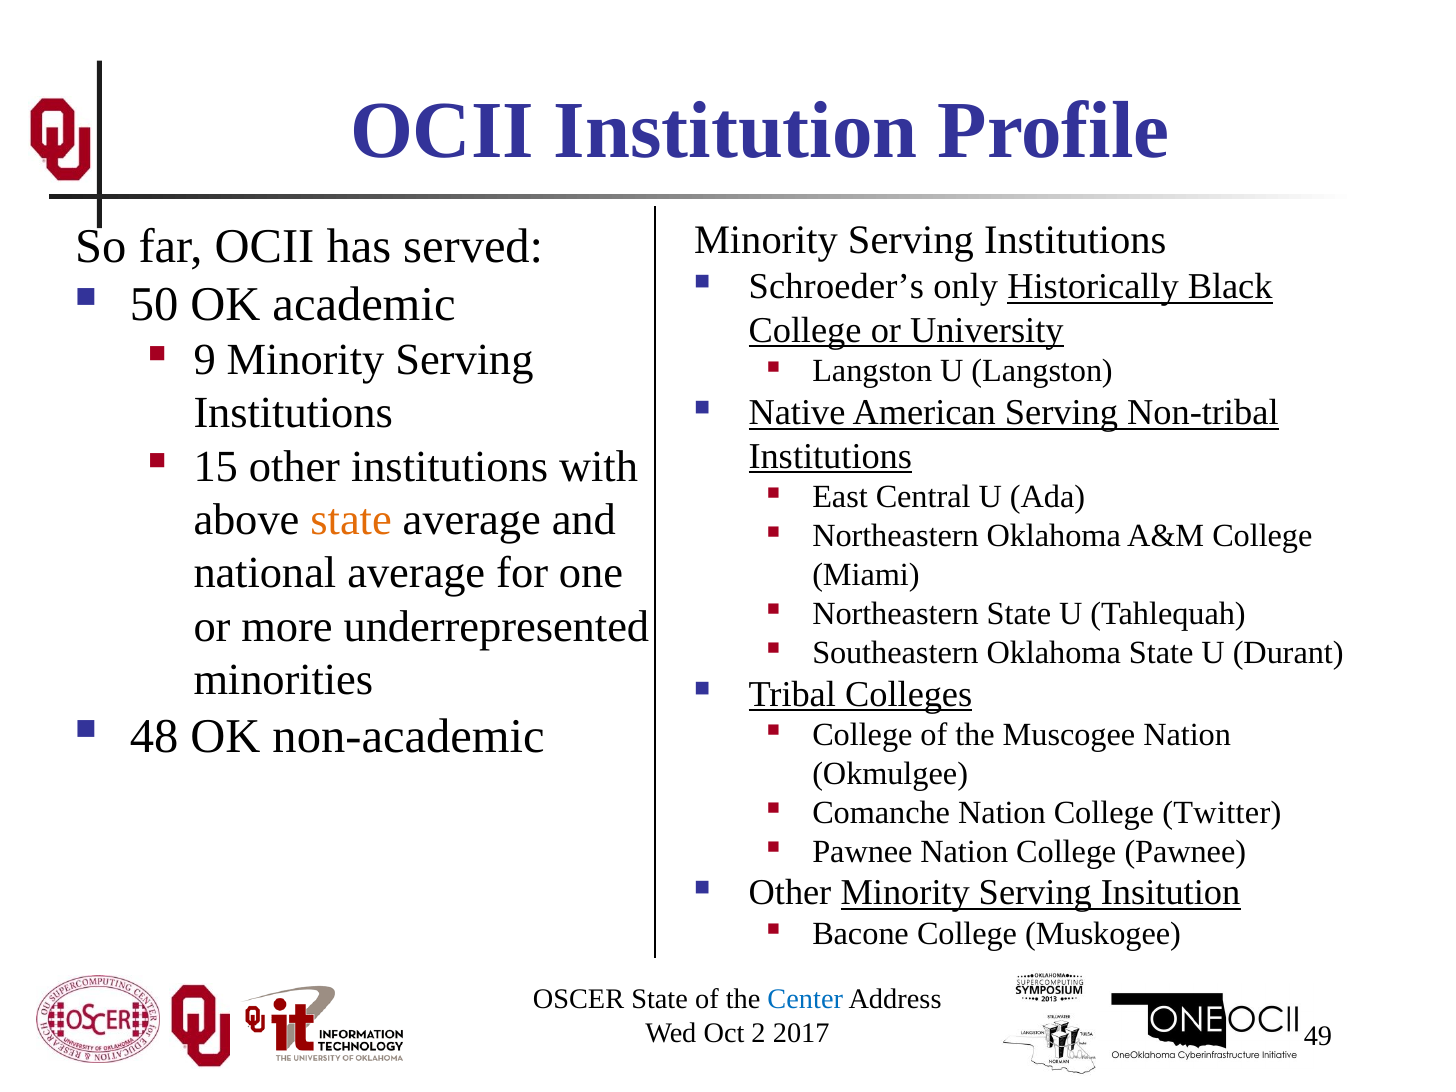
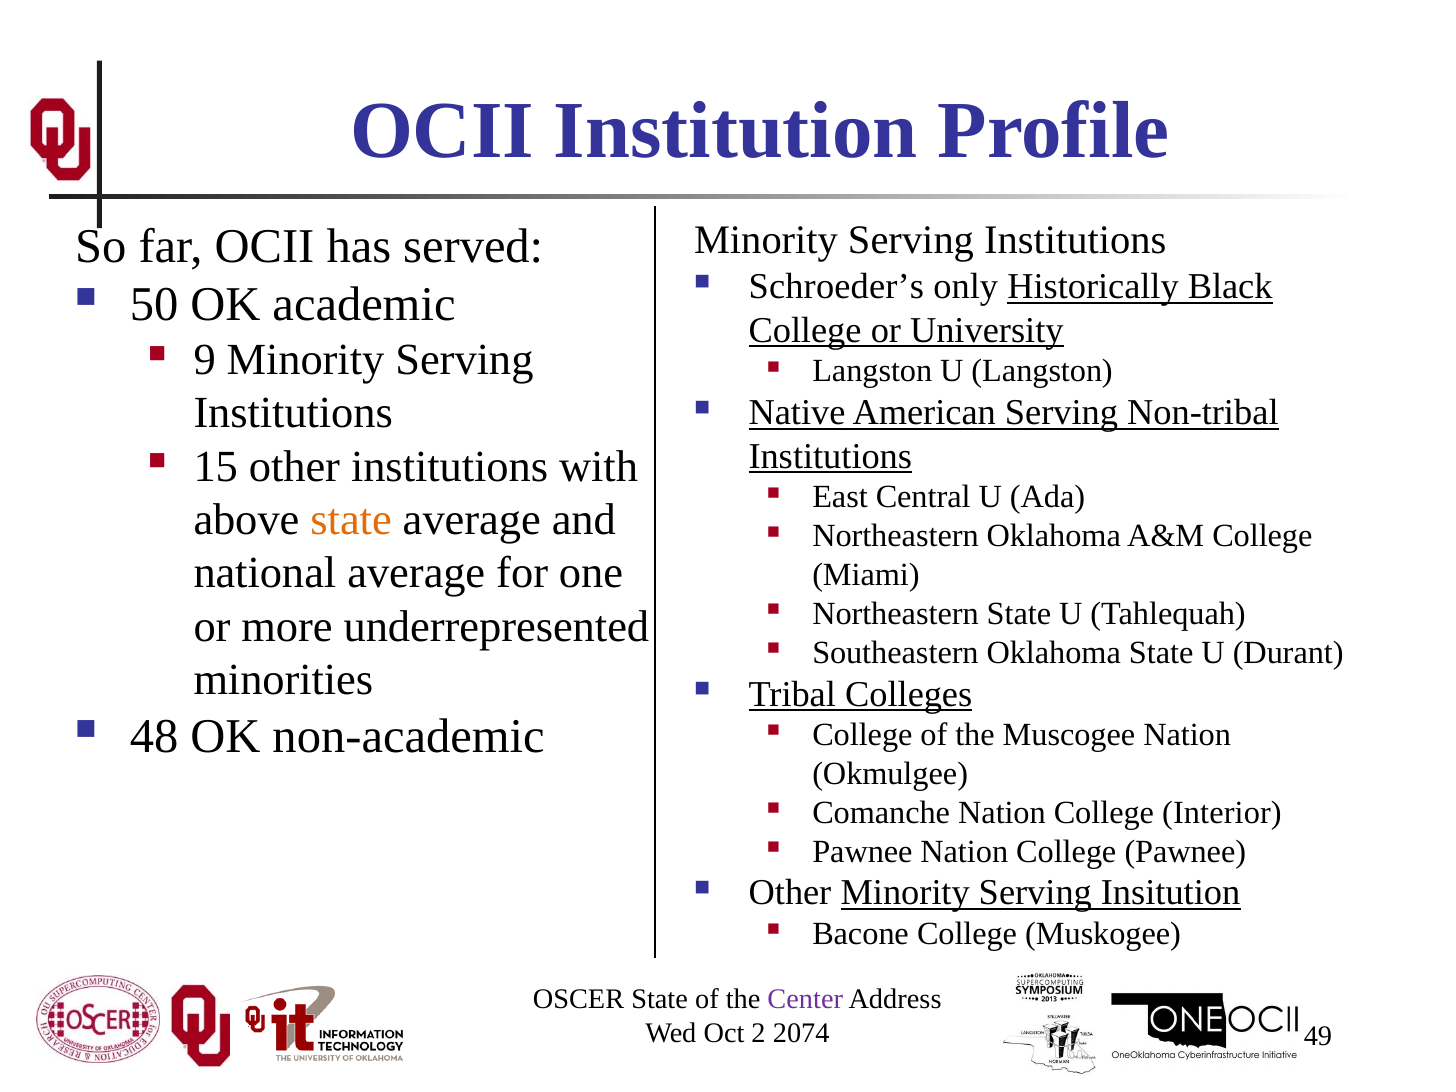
Twitter: Twitter -> Interior
Center colour: blue -> purple
2017: 2017 -> 2074
